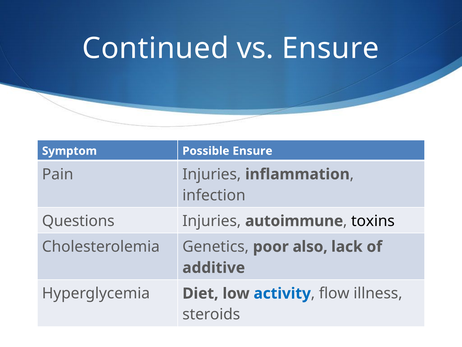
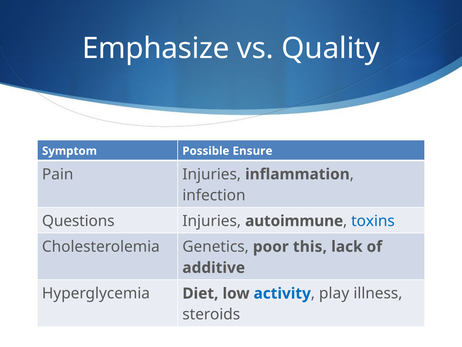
Continued: Continued -> Emphasize
vs Ensure: Ensure -> Quality
toxins colour: black -> blue
also: also -> this
flow: flow -> play
